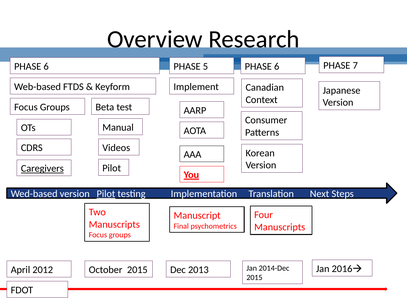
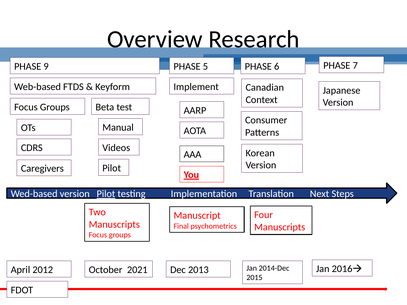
6 at (46, 66): 6 -> 9
Caregivers underline: present -> none
October 2015: 2015 -> 2021
